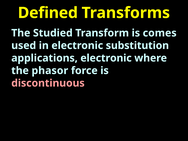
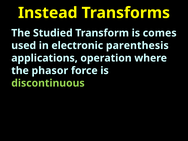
Defined: Defined -> Instead
substitution: substitution -> parenthesis
applications electronic: electronic -> operation
discontinuous colour: pink -> light green
